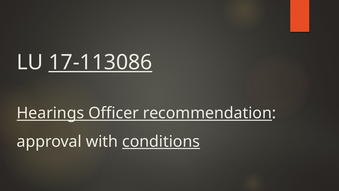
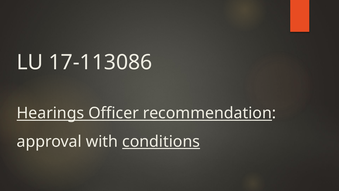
17-113086 underline: present -> none
